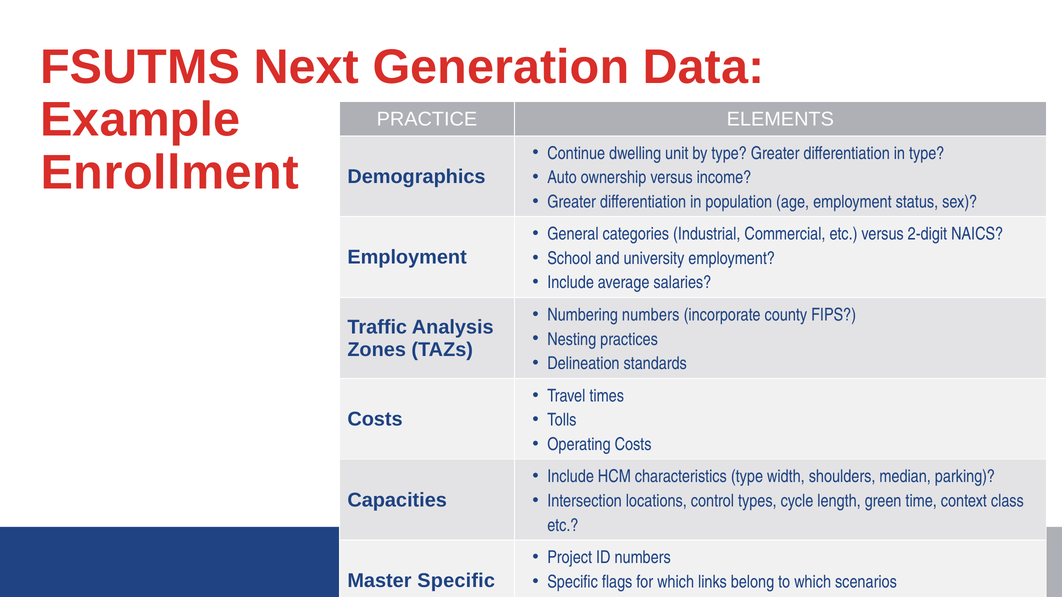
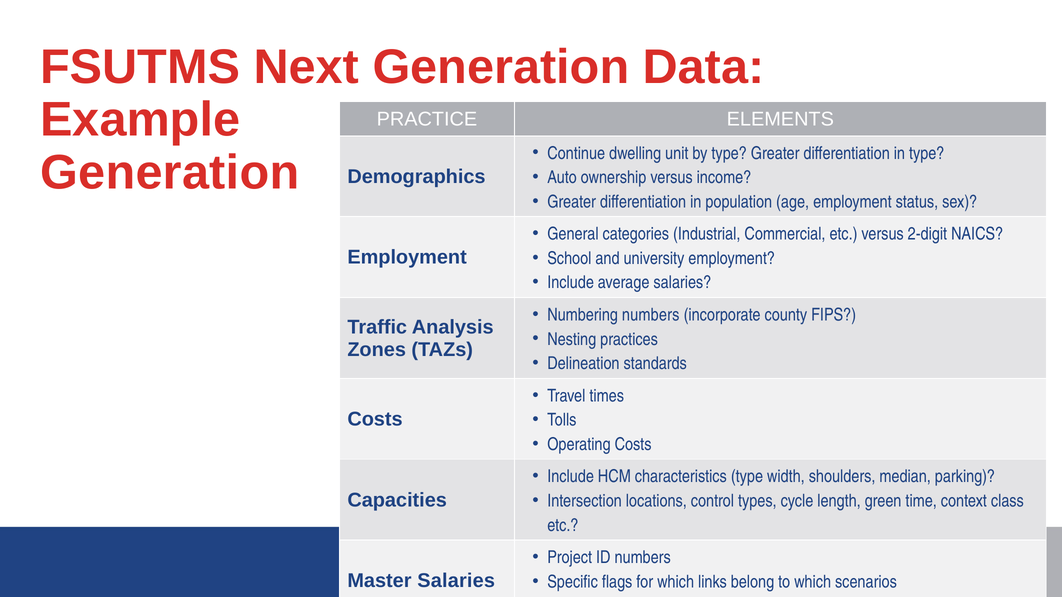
Enrollment at (170, 173): Enrollment -> Generation
Master Specific: Specific -> Salaries
